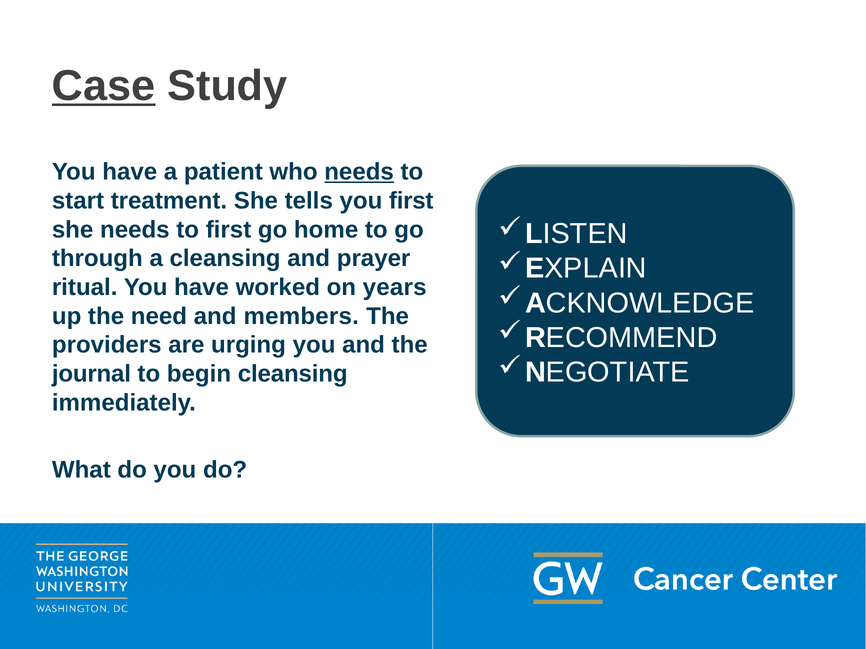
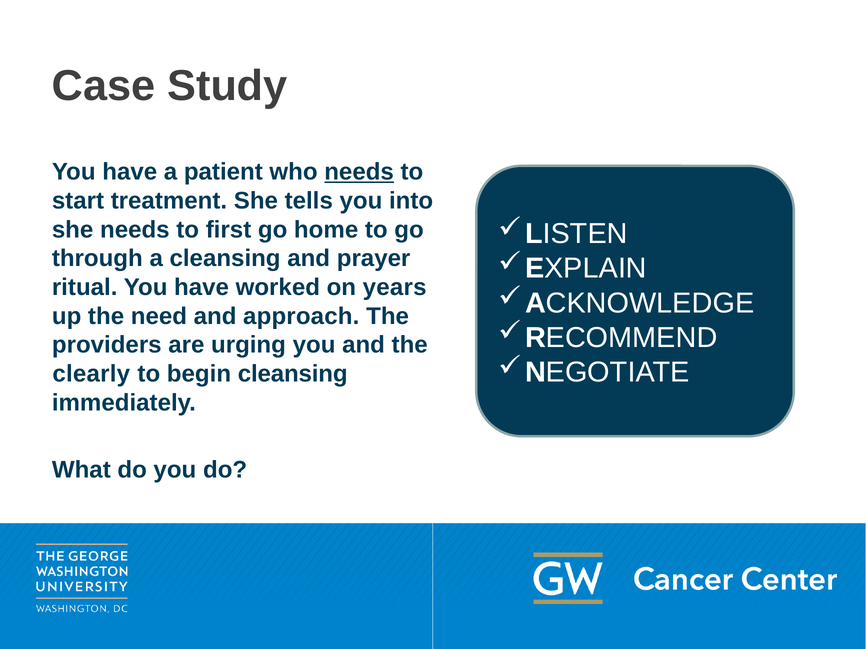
Case underline: present -> none
you first: first -> into
members: members -> approach
journal: journal -> clearly
